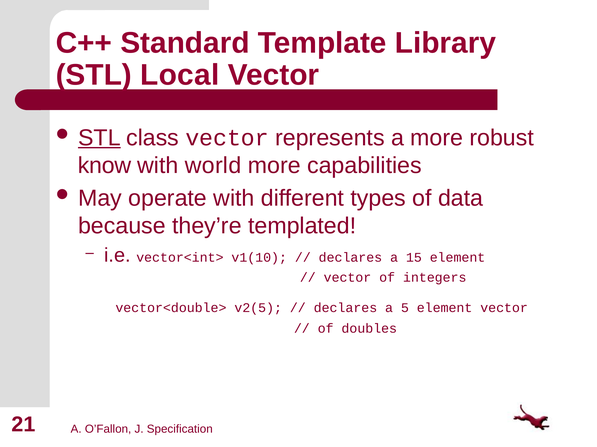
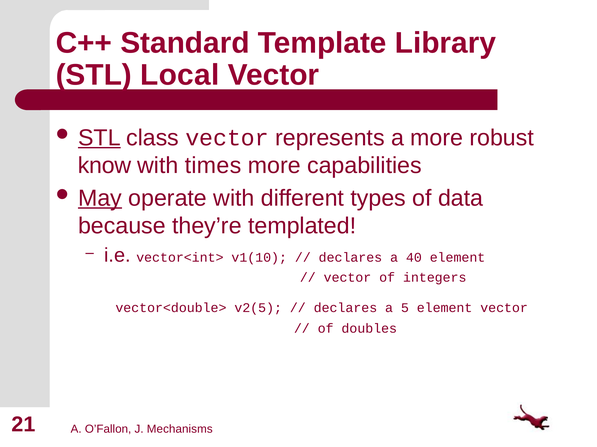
world: world -> times
May underline: none -> present
15: 15 -> 40
Specification: Specification -> Mechanisms
